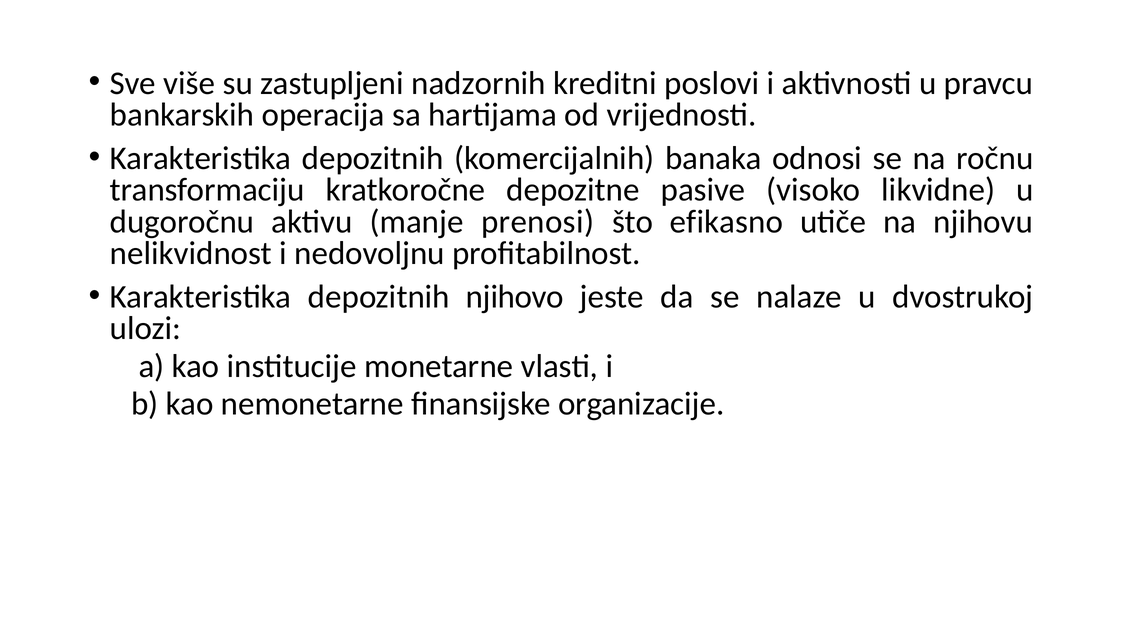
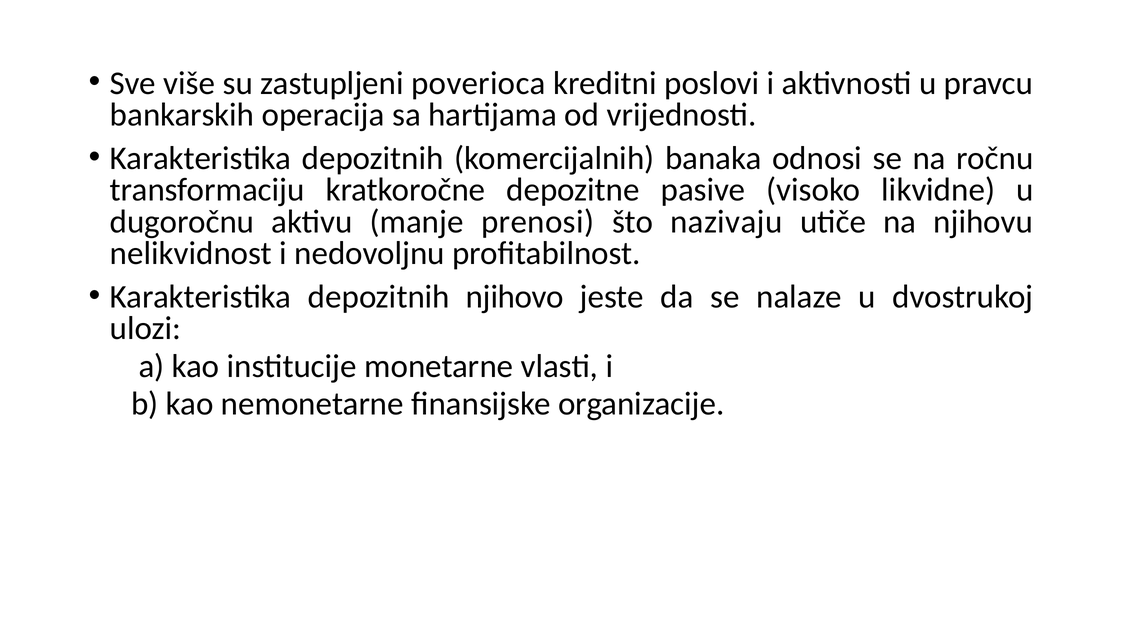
nadzornih: nadzornih -> poverioca
efikasno: efikasno -> nazivaju
